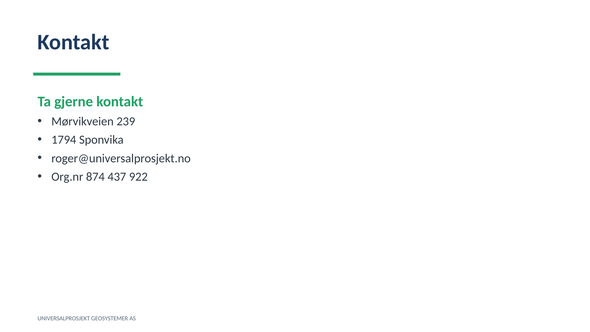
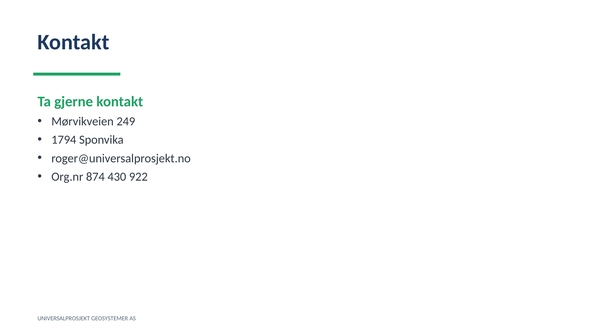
239: 239 -> 249
437: 437 -> 430
